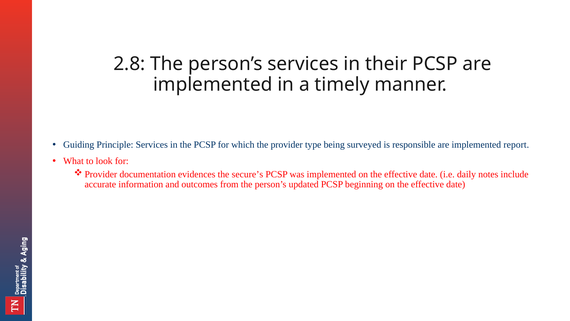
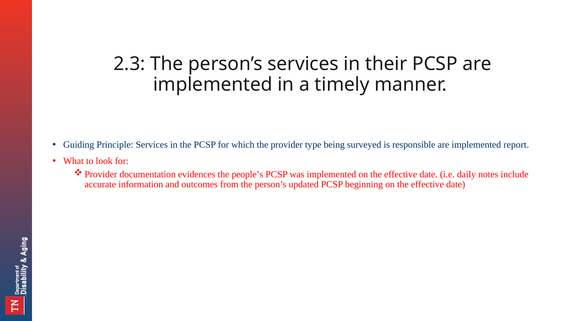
2.8: 2.8 -> 2.3
secure’s: secure’s -> people’s
